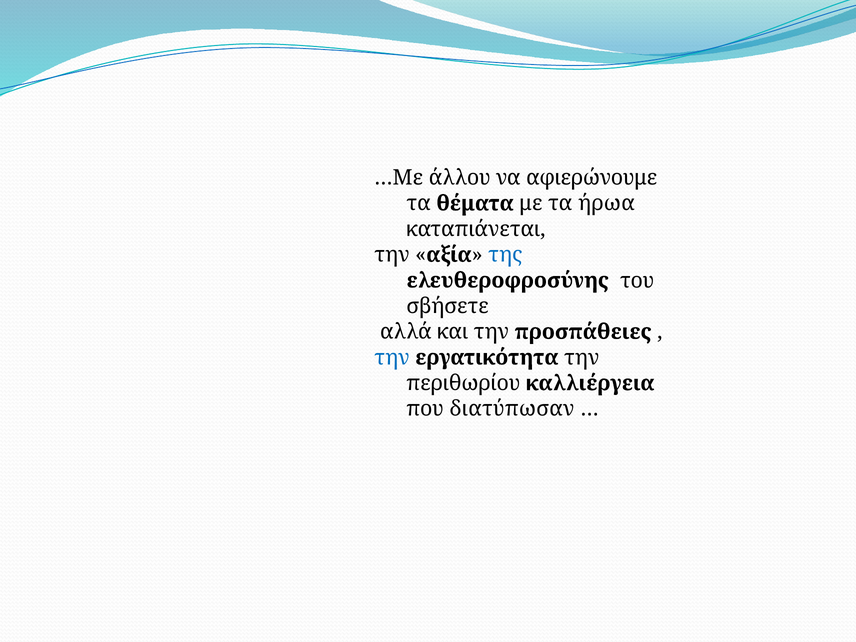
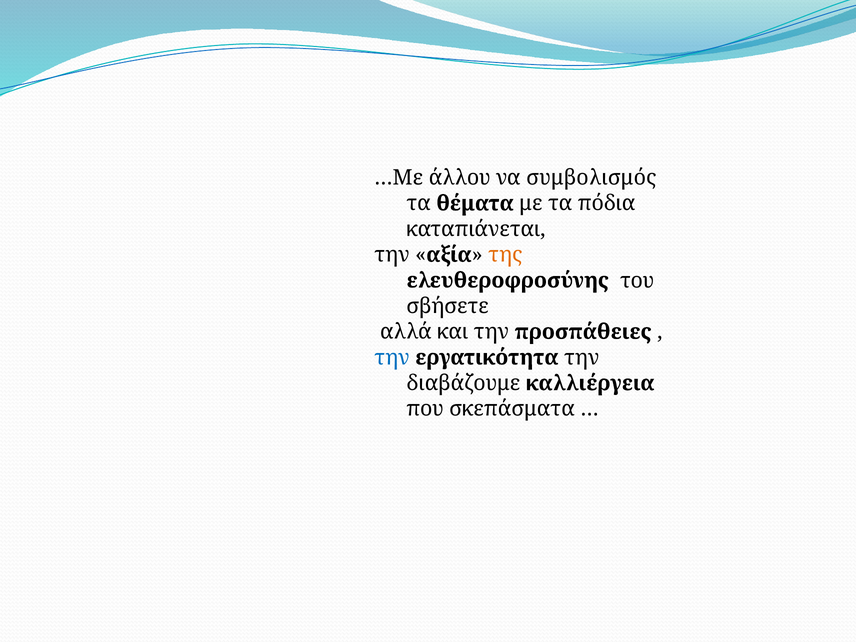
αφιερώνουμε: αφιερώνουμε -> συμβολισμός
ήρωα: ήρωα -> πόδια
της colour: blue -> orange
περιθωρίου: περιθωρίου -> διαβάζουμε
διατύπωσαν: διατύπωσαν -> σκεπάσματα
